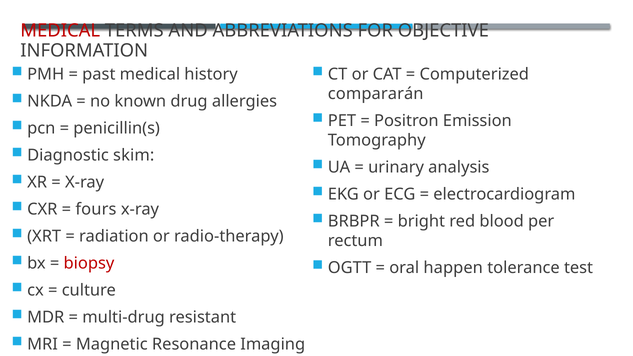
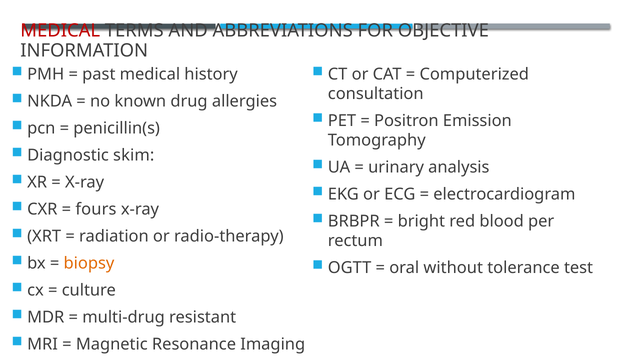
compararán: compararán -> consultation
biopsy colour: red -> orange
happen: happen -> without
